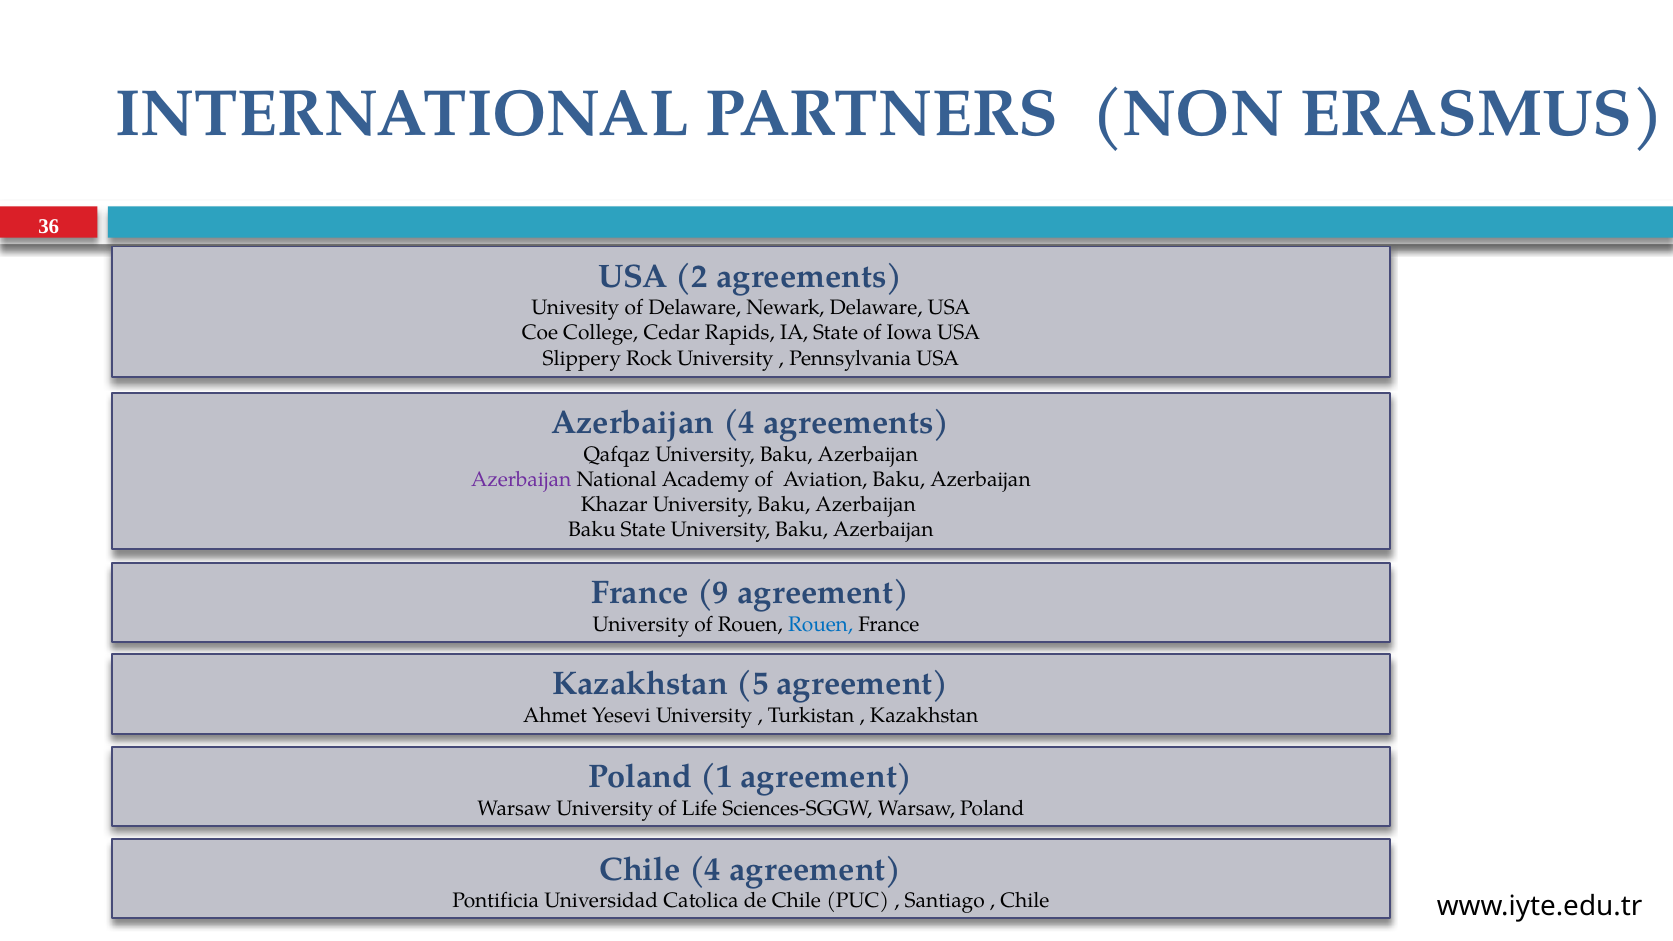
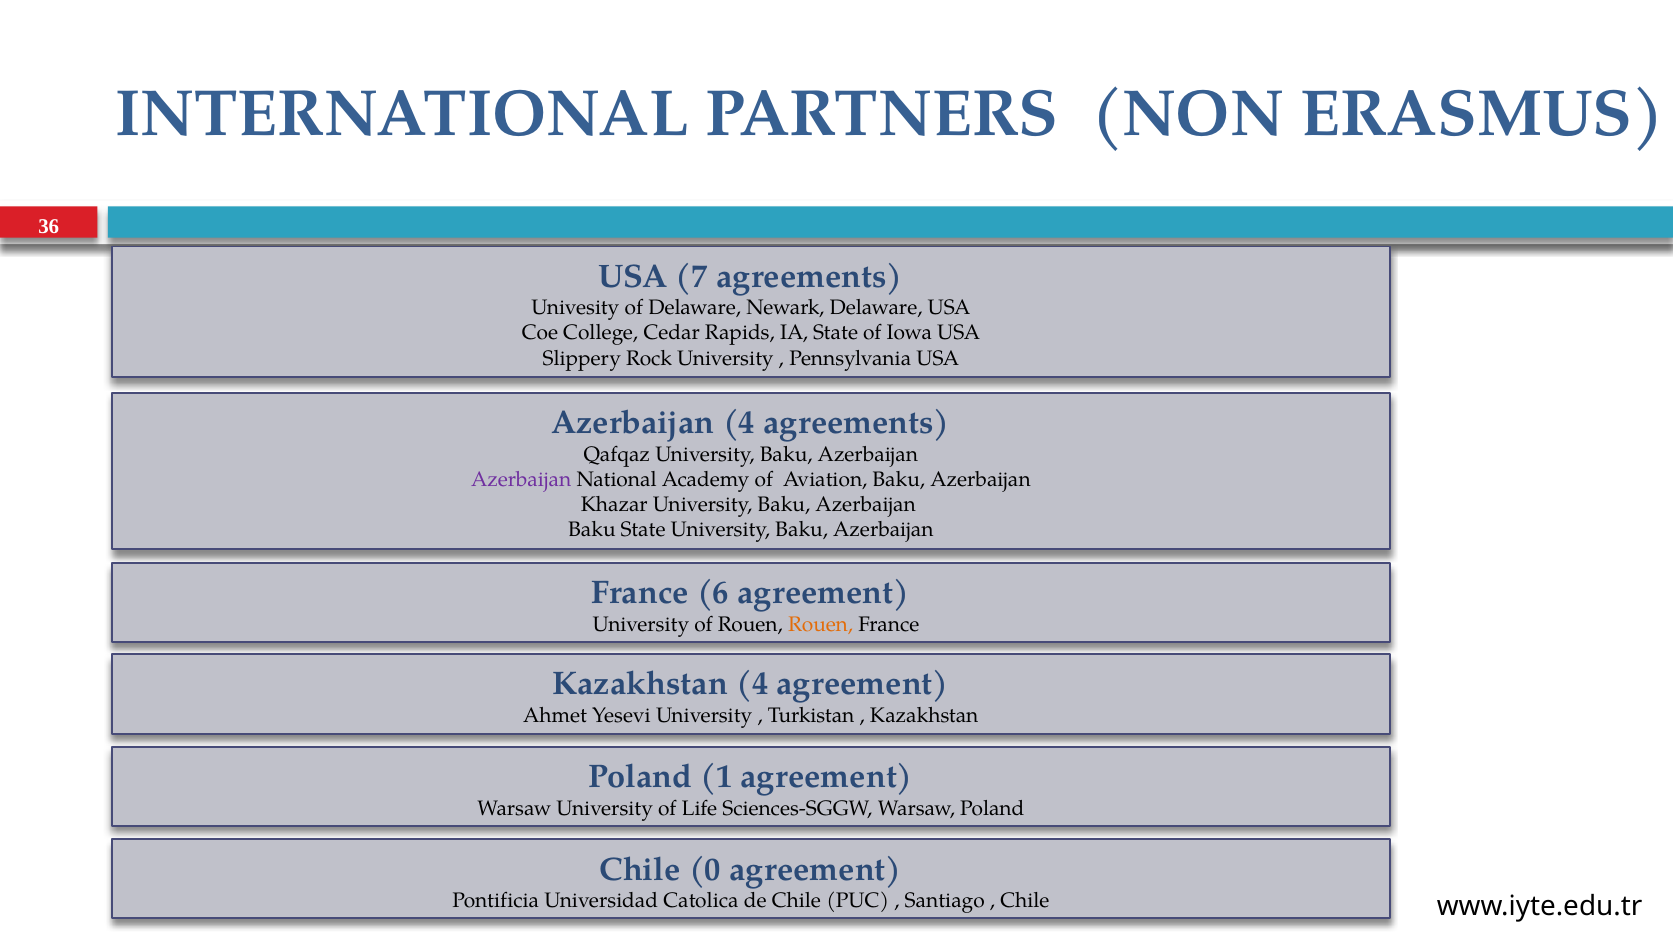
2: 2 -> 7
9: 9 -> 6
Rouen at (821, 624) colour: blue -> orange
Kazakhstan 5: 5 -> 4
Chile 4: 4 -> 0
